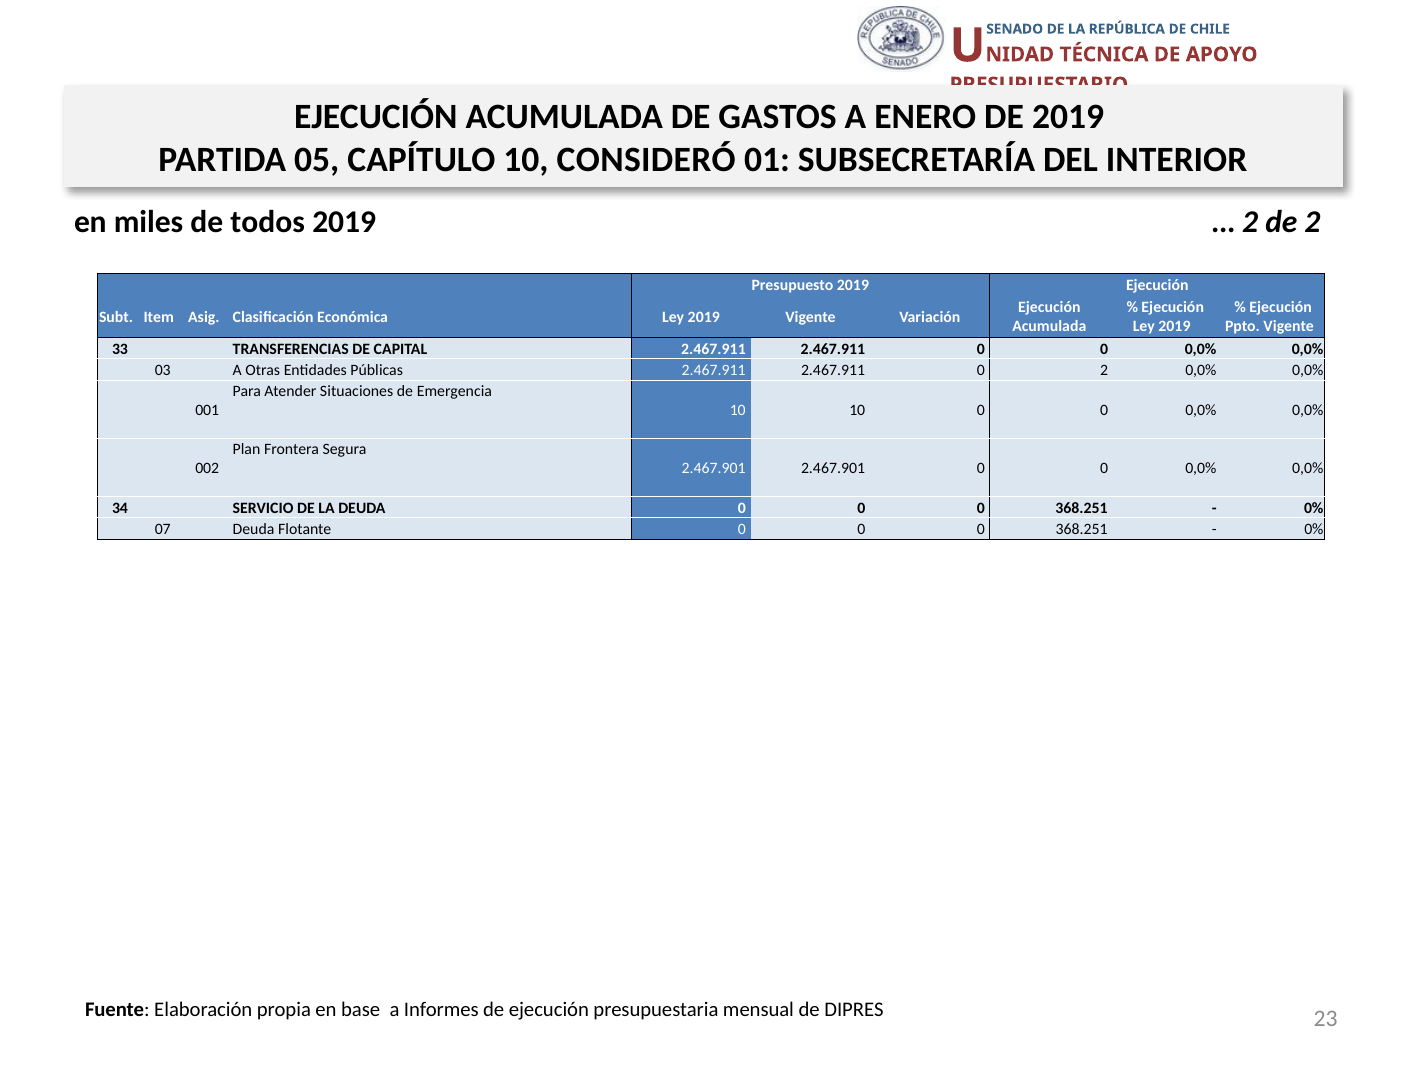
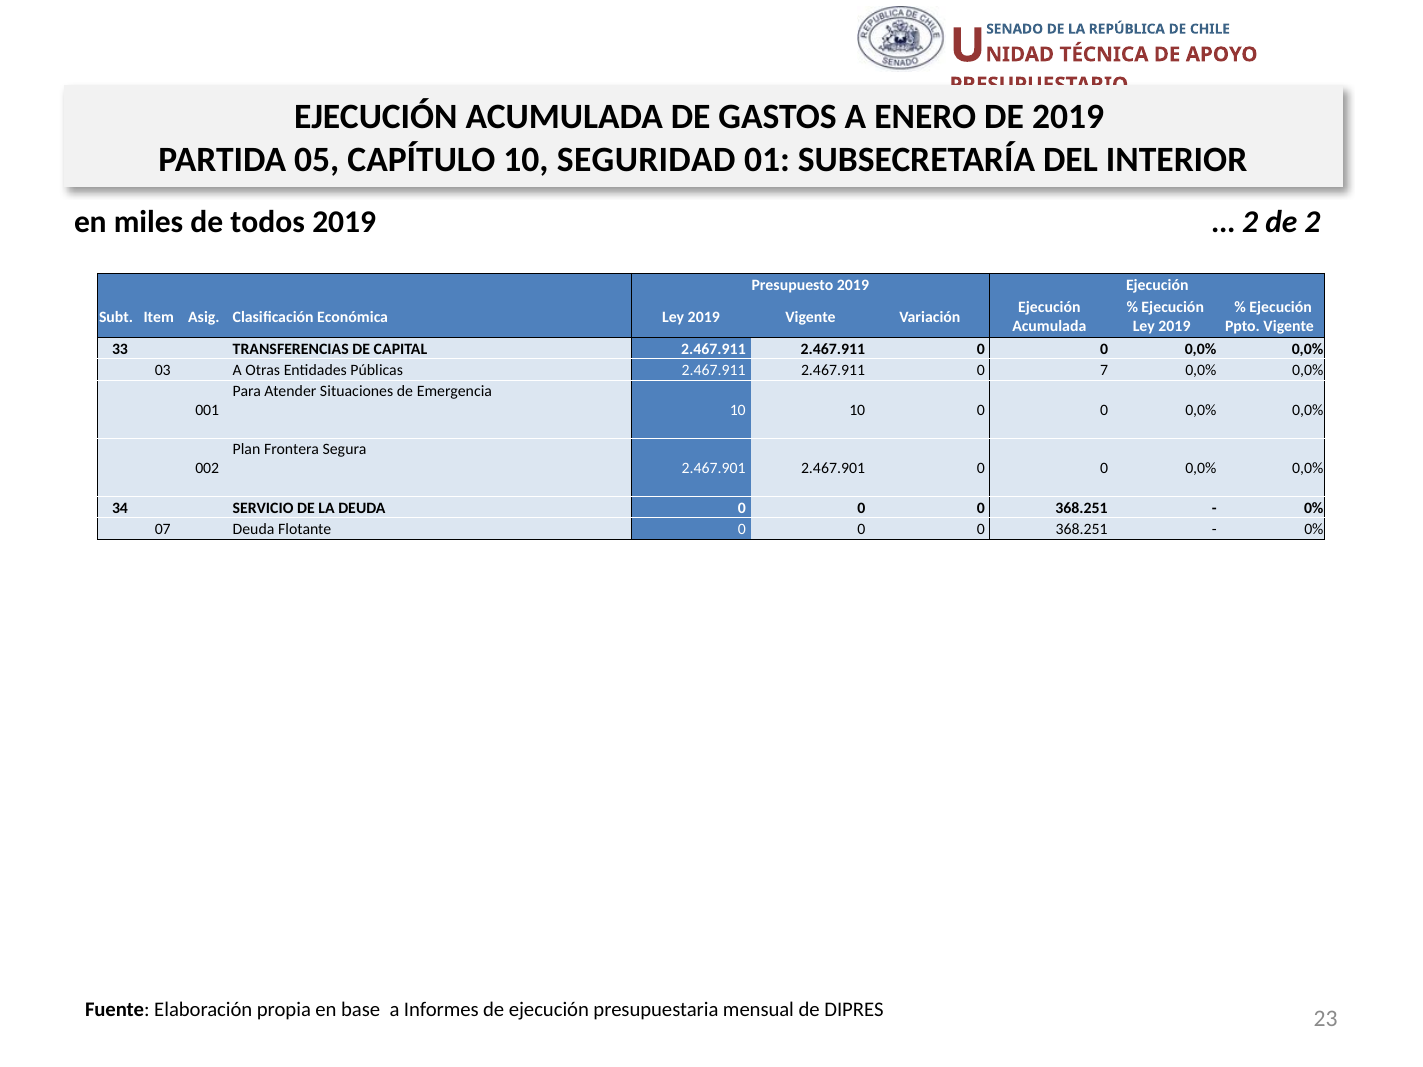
CONSIDERÓ: CONSIDERÓ -> SEGURIDAD
0 2: 2 -> 7
